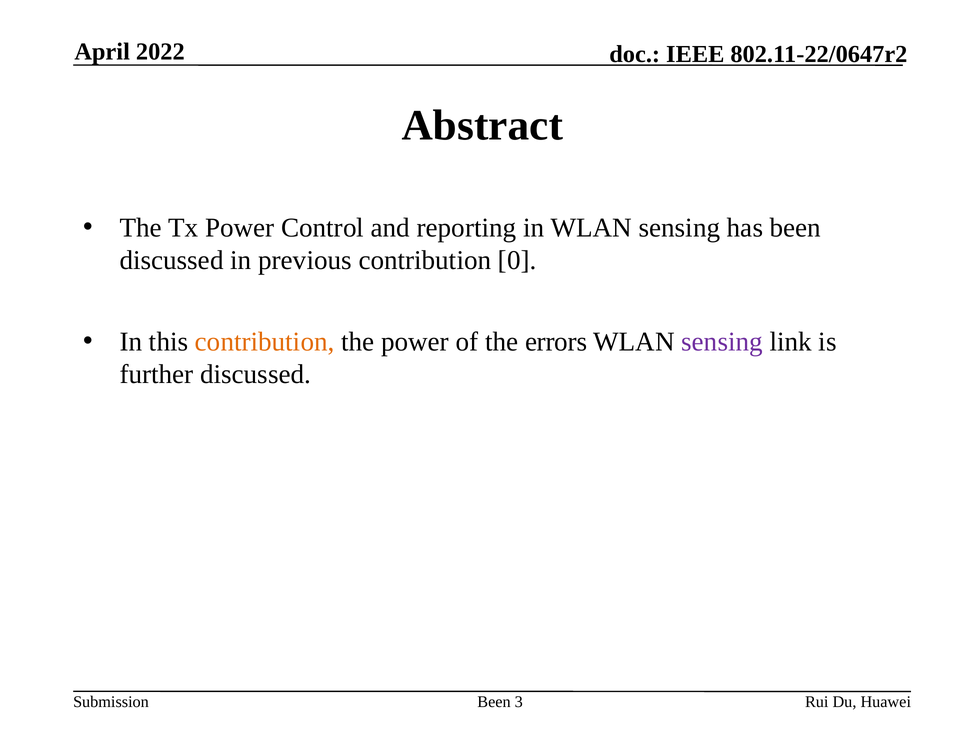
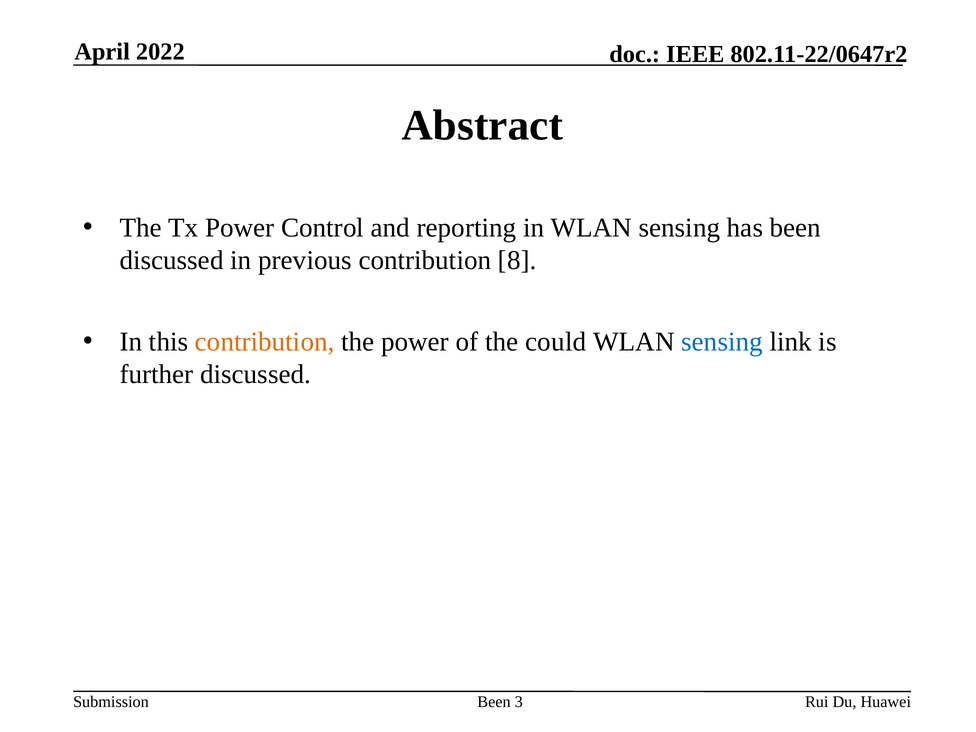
0: 0 -> 8
errors: errors -> could
sensing at (722, 342) colour: purple -> blue
